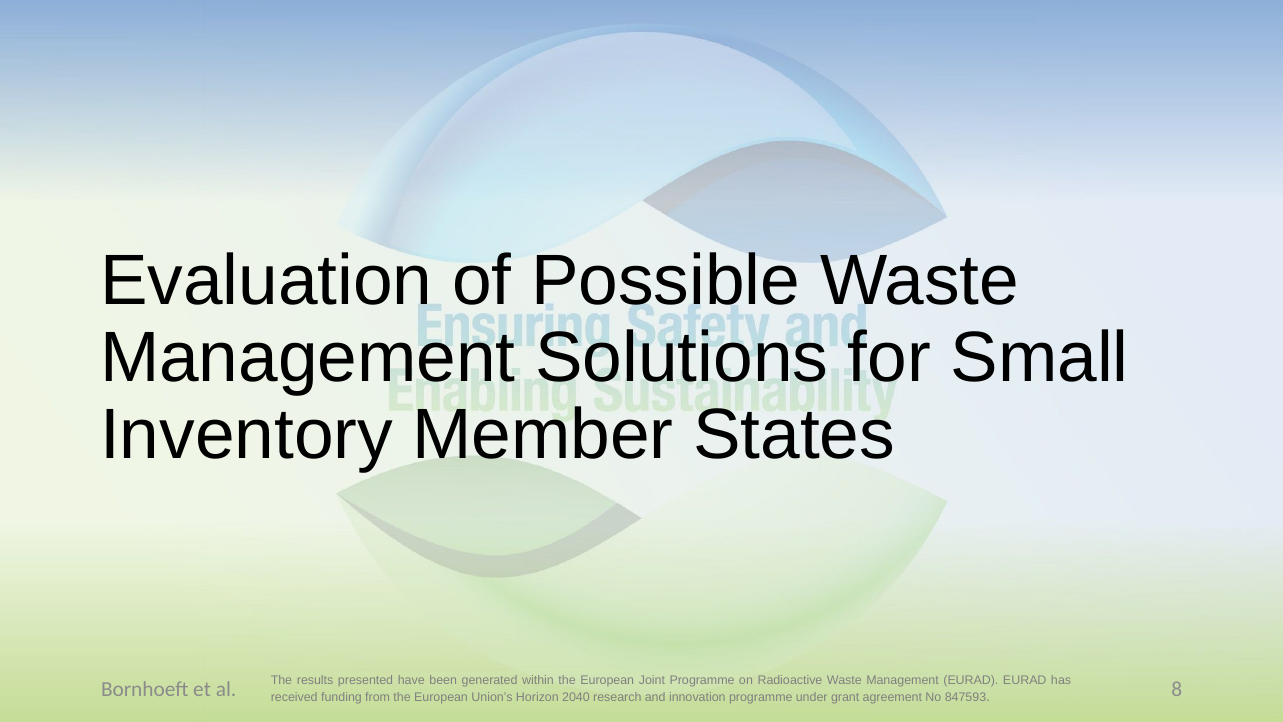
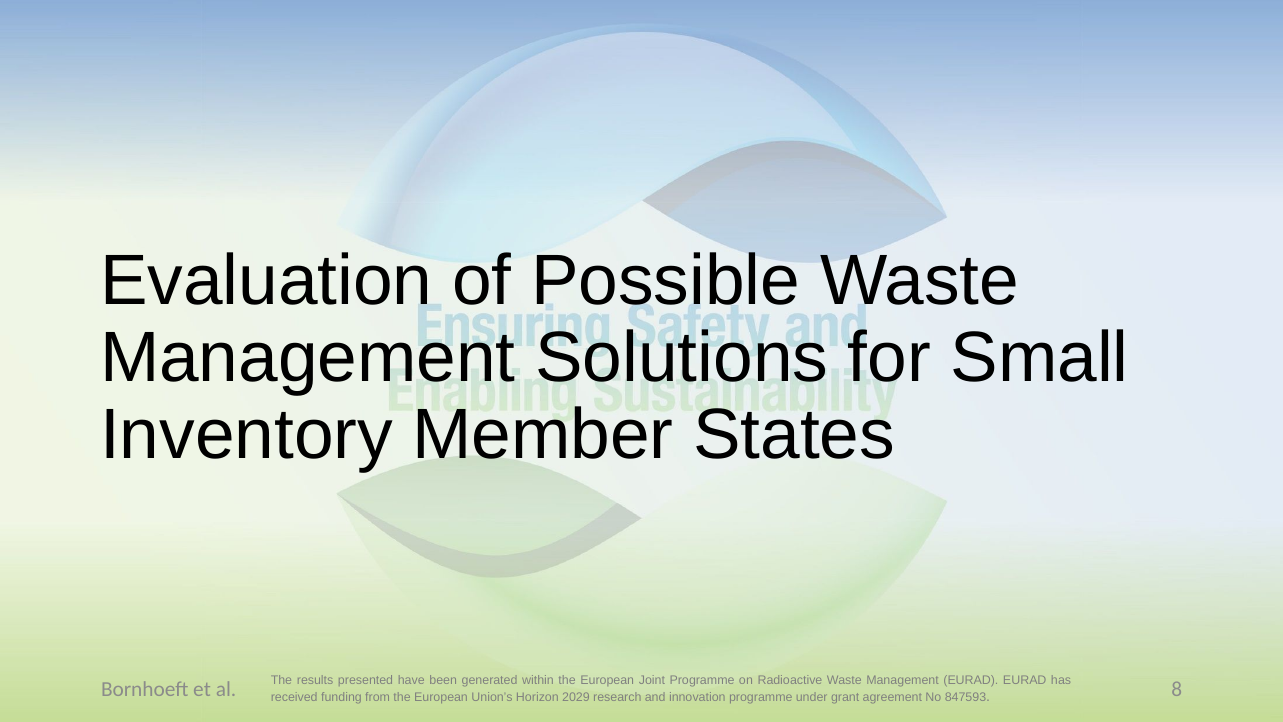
2040: 2040 -> 2029
